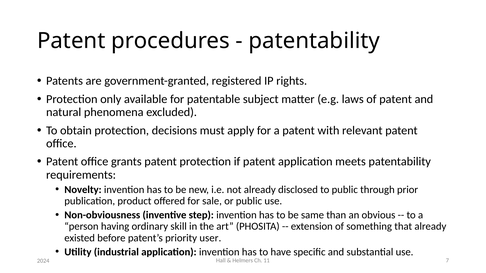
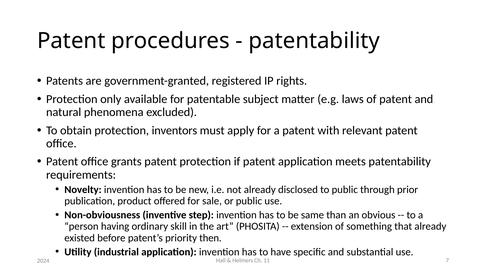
decisions: decisions -> inventors
user: user -> then
